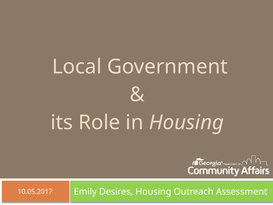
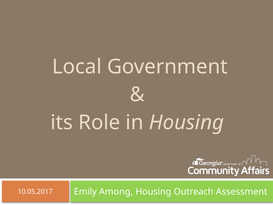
Desires: Desires -> Among
